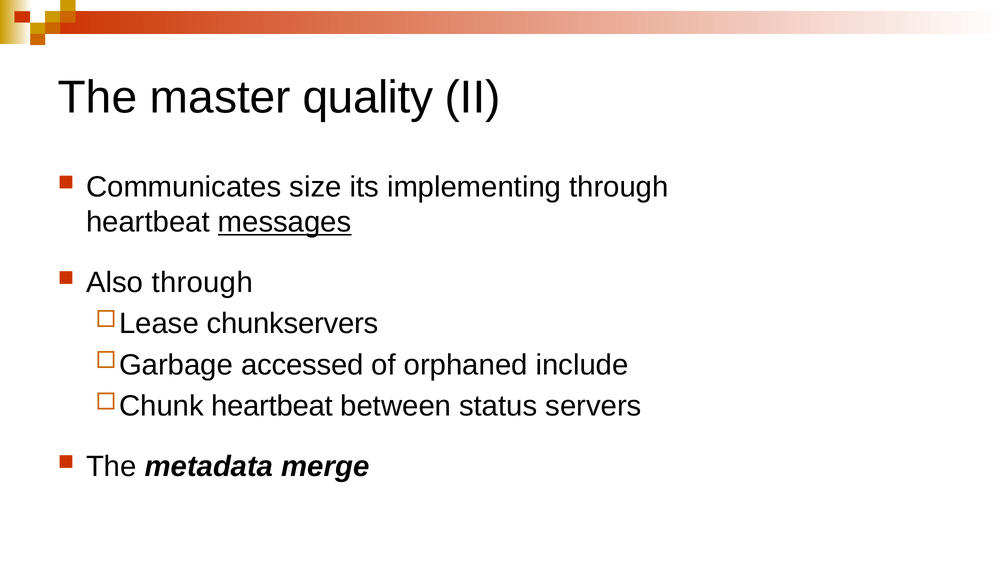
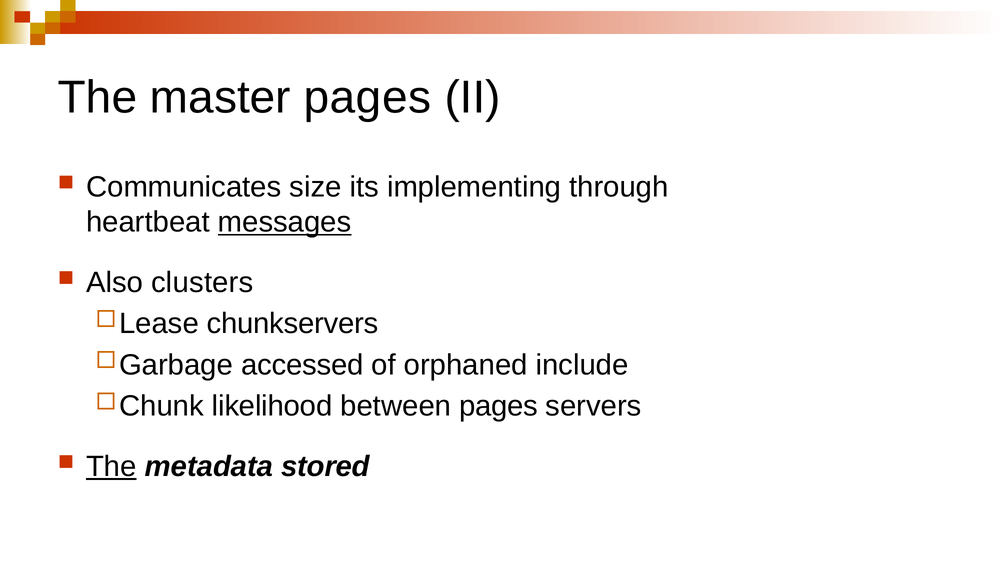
master quality: quality -> pages
Also through: through -> clusters
heartbeat at (272, 406): heartbeat -> likelihood
between status: status -> pages
The at (111, 466) underline: none -> present
merge: merge -> stored
